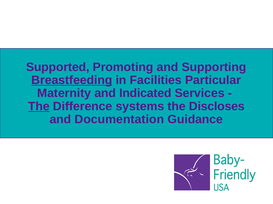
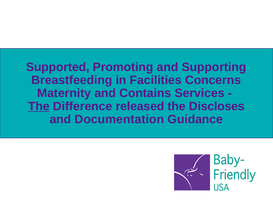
Breastfeeding underline: present -> none
Particular: Particular -> Concerns
Indicated: Indicated -> Contains
systems: systems -> released
